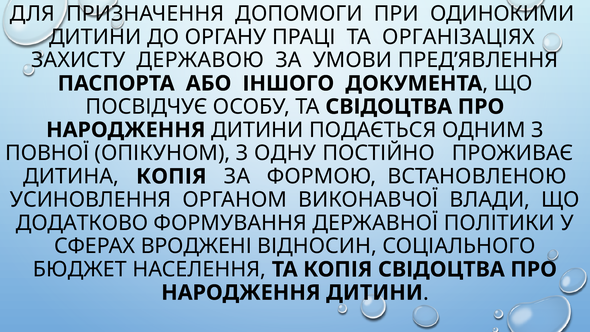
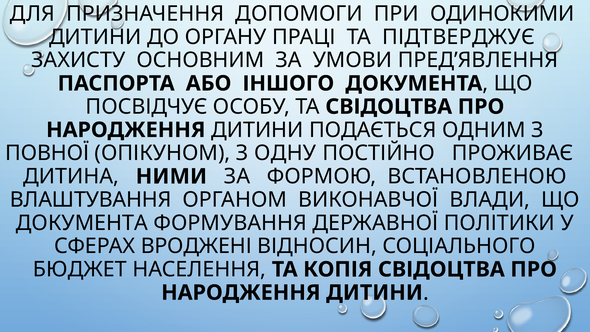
ОРГАНІЗАЦІЯХ: ОРГАНІЗАЦІЯХ -> ПІДТВЕРДЖУЄ
ДЕРЖАВОЮ: ДЕРЖАВОЮ -> ОСНОВНИМ
ДИТИНА КОПІЯ: КОПІЯ -> НИМИ
УСИНОВЛЕННЯ: УСИНОВЛЕННЯ -> ВЛАШТУВАННЯ
ДОДАТКОВО at (82, 223): ДОДАТКОВО -> ДОКУМЕНТА
